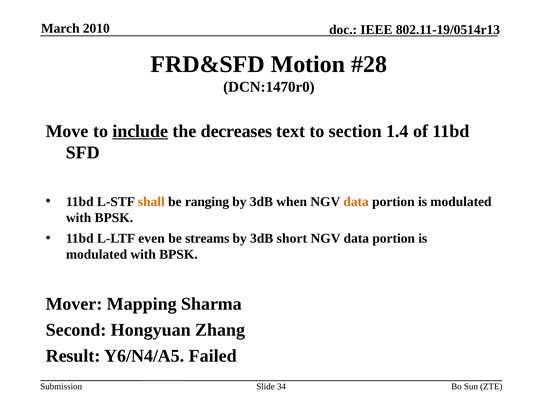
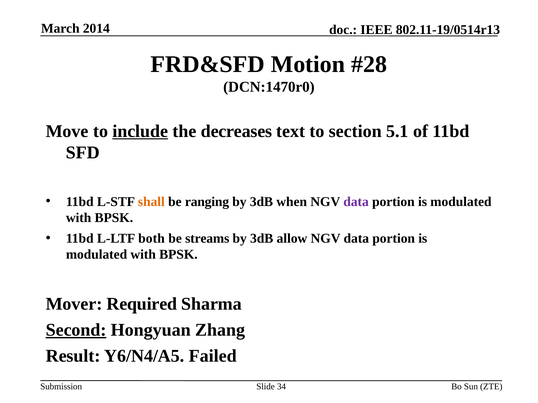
2010: 2010 -> 2014
1.4: 1.4 -> 5.1
data at (356, 202) colour: orange -> purple
even: even -> both
short: short -> allow
Mapping: Mapping -> Required
Second underline: none -> present
